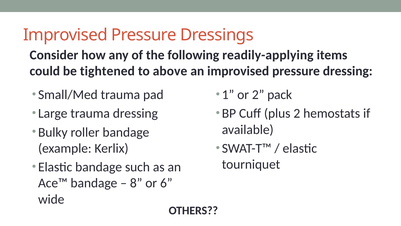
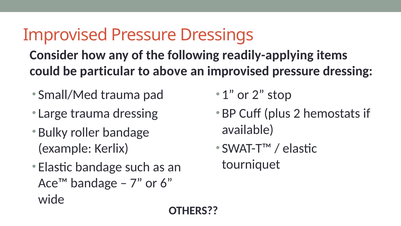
tightened: tightened -> particular
pack: pack -> stop
8: 8 -> 7
